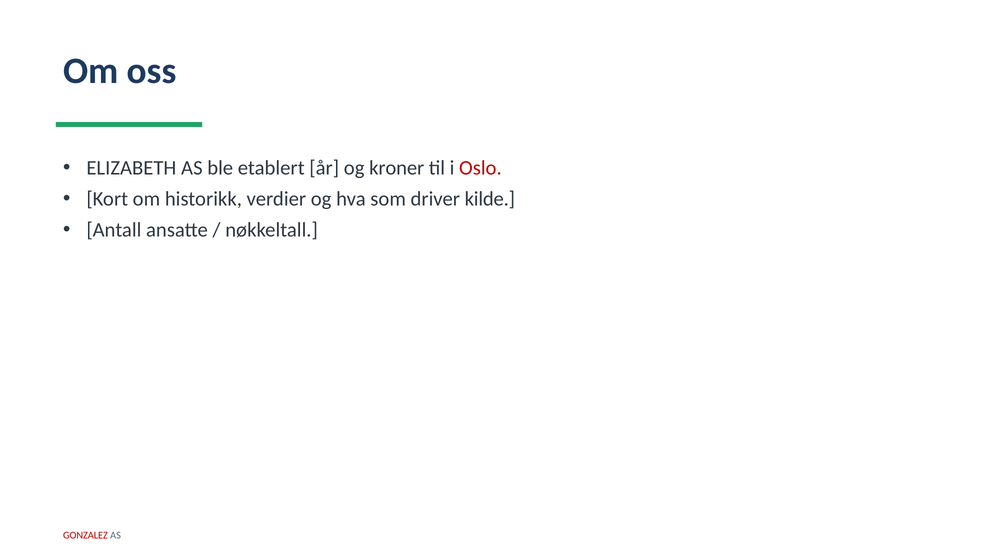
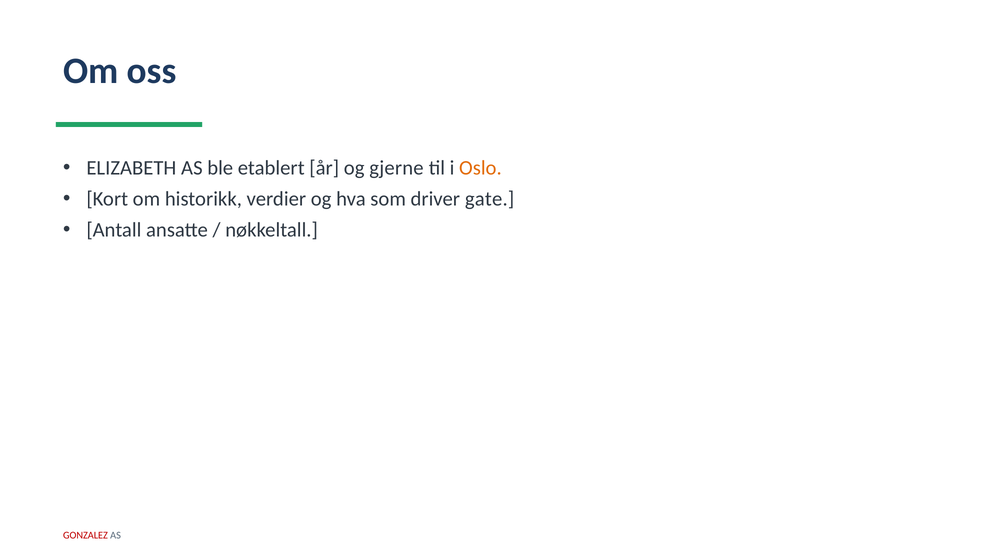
kroner: kroner -> gjerne
Oslo colour: red -> orange
kilde: kilde -> gate
